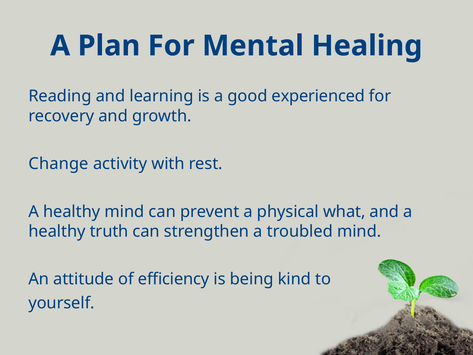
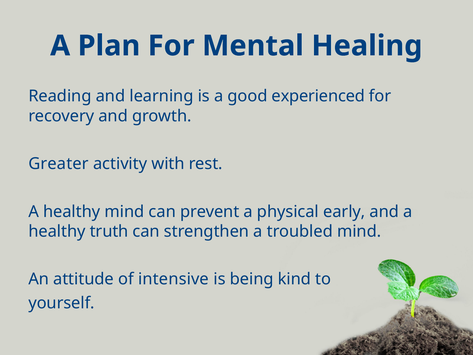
Change: Change -> Greater
what: what -> early
efficiency: efficiency -> intensive
